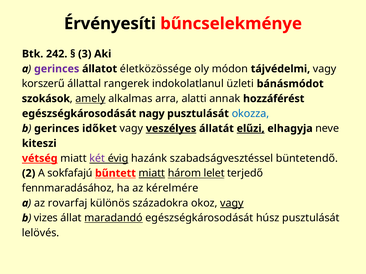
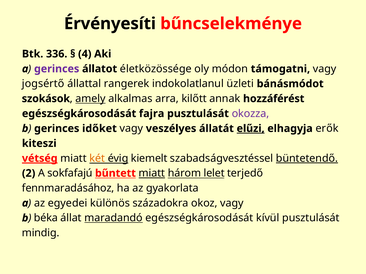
242: 242 -> 336
3: 3 -> 4
tájvédelmi: tájvédelmi -> támogatni
korszerű: korszerű -> jogsértő
alatti: alatti -> kilőtt
nagy: nagy -> fajra
okozza colour: blue -> purple
veszélyes underline: present -> none
neve: neve -> erők
vétség underline: none -> present
két colour: purple -> orange
hazánk: hazánk -> kiemelt
büntetendő underline: none -> present
kérelmére: kérelmére -> gyakorlata
rovarfaj: rovarfaj -> egyedei
vagy at (232, 203) underline: present -> none
vizes: vizes -> béka
húsz: húsz -> kívül
lelövés: lelövés -> mindig
